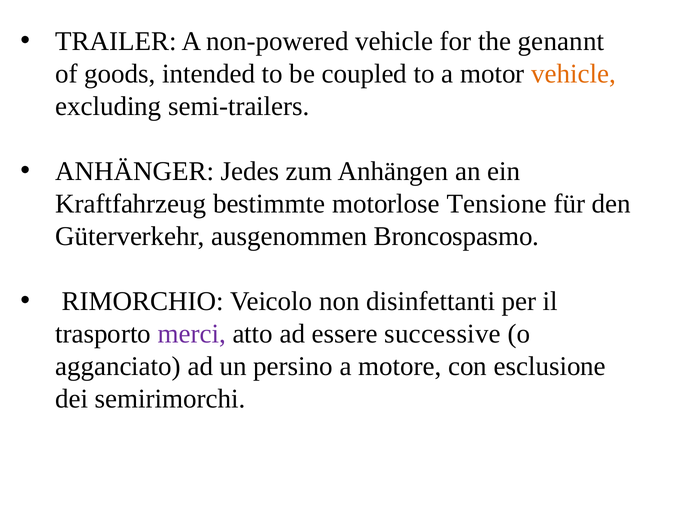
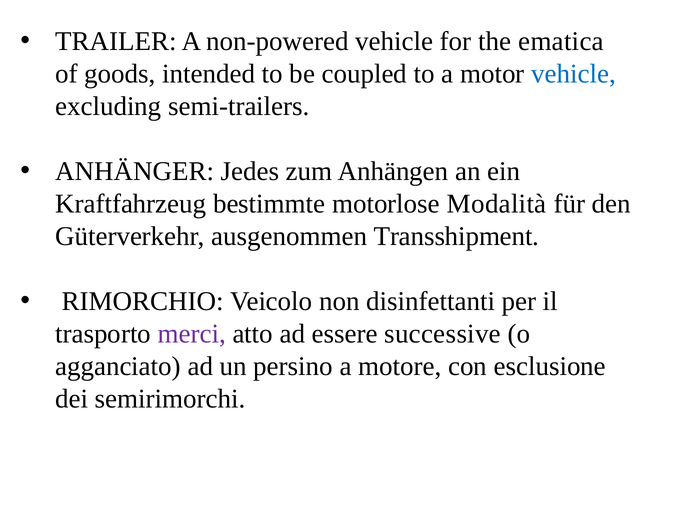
genannt: genannt -> ematica
vehicle at (574, 74) colour: orange -> blue
Tensione: Tensione -> Modalità
Broncospasmo: Broncospasmo -> Transshipment
